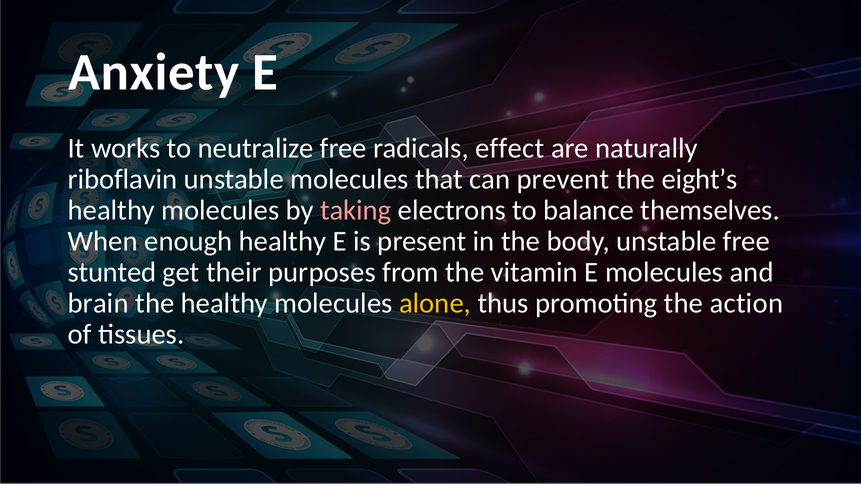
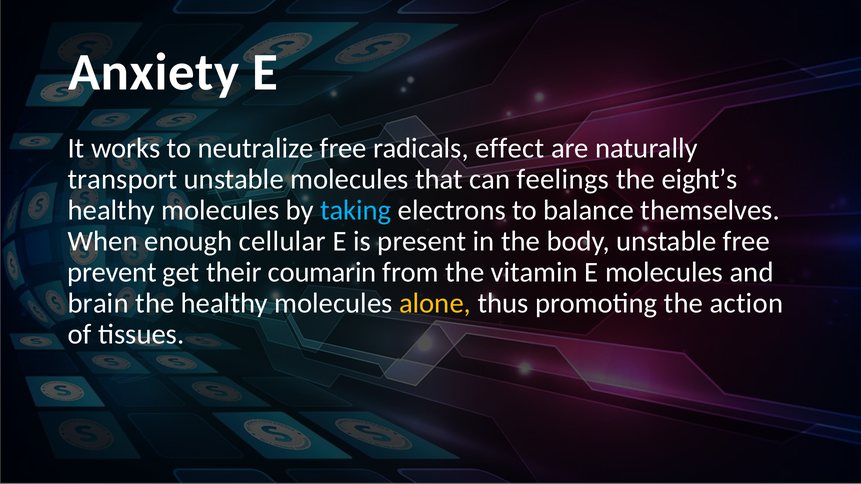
riboflavin: riboflavin -> transport
prevent: prevent -> feelings
taking colour: pink -> light blue
enough healthy: healthy -> cellular
stunted: stunted -> prevent
purposes: purposes -> coumarin
